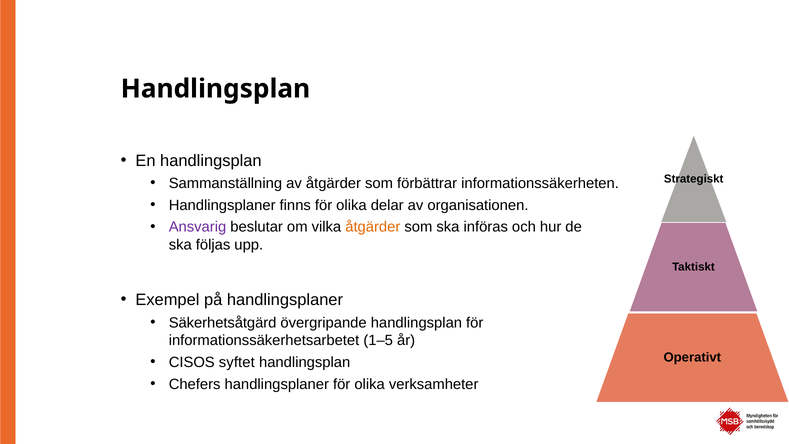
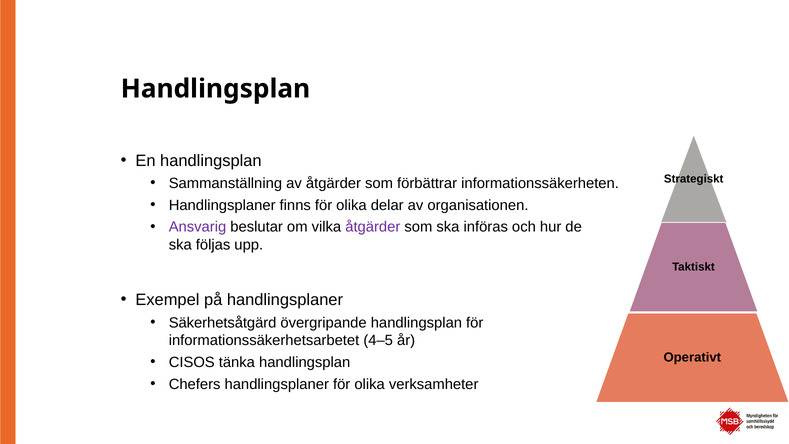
åtgärder at (373, 227) colour: orange -> purple
1–5: 1–5 -> 4–5
syftet: syftet -> tänka
